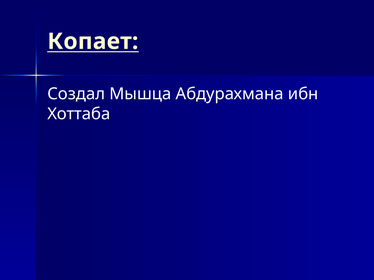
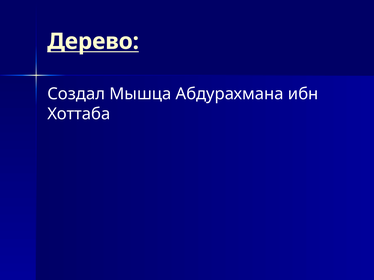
Копает: Копает -> Дерево
